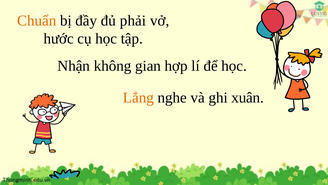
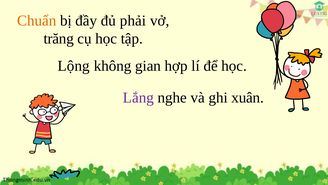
hước: hước -> trăng
Nhận: Nhận -> Lộng
Lắng colour: orange -> purple
